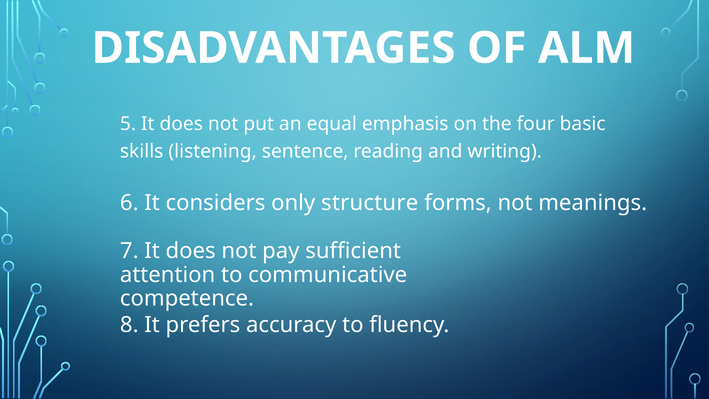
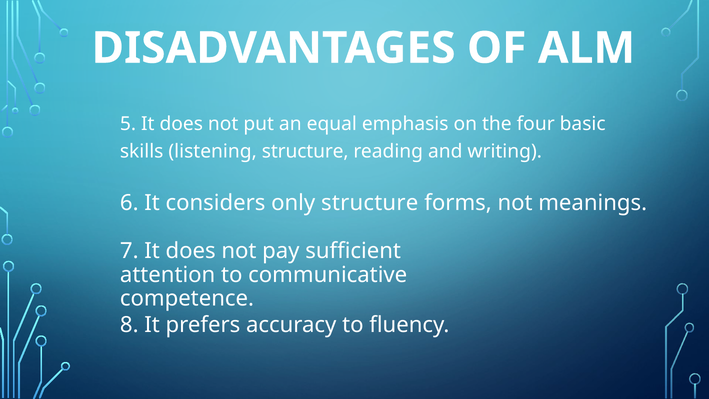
listening sentence: sentence -> structure
